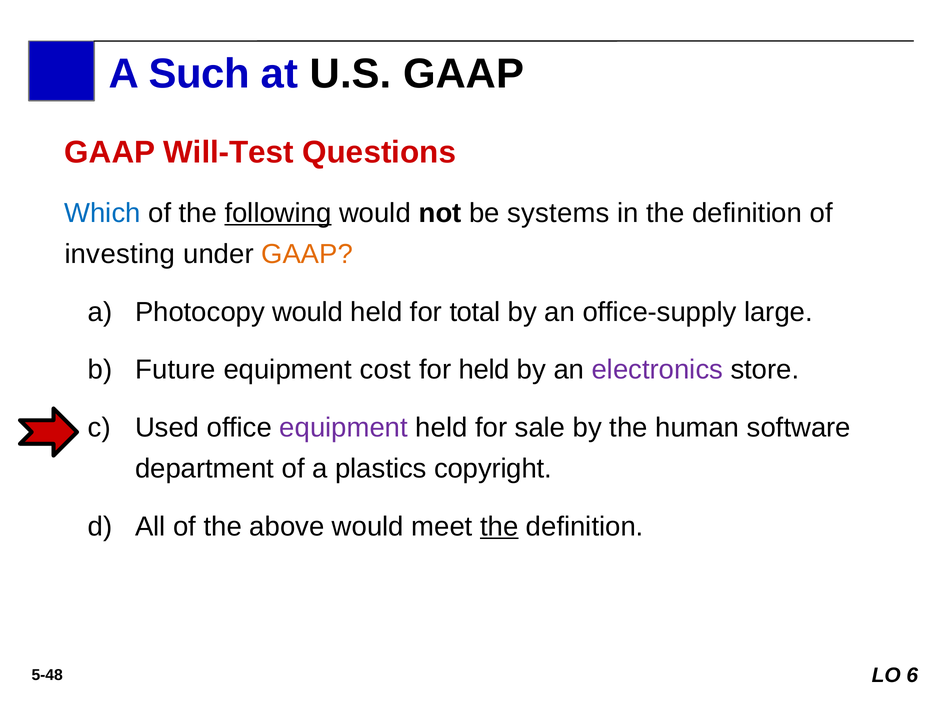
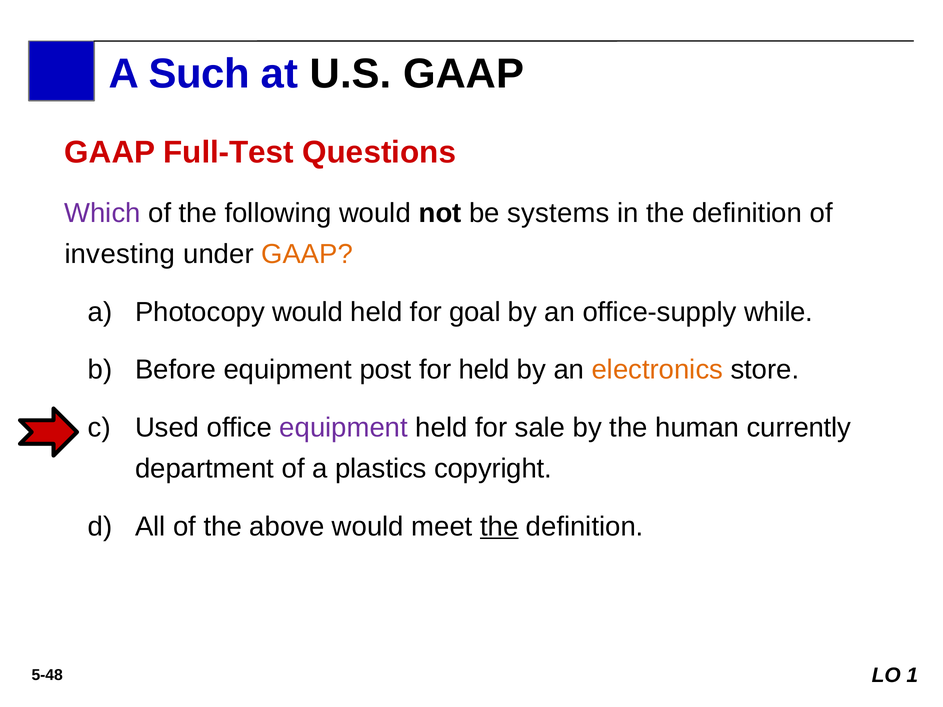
Will-Test: Will-Test -> Full-Test
Which colour: blue -> purple
following underline: present -> none
total: total -> goal
large: large -> while
Future: Future -> Before
cost: cost -> post
electronics colour: purple -> orange
software: software -> currently
6: 6 -> 1
